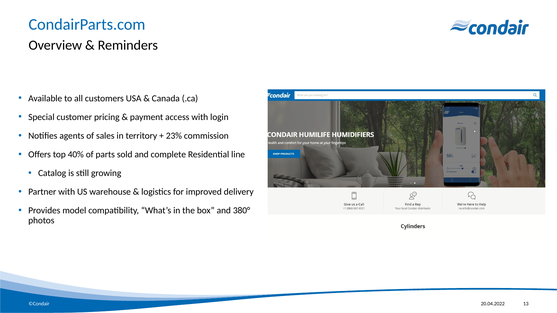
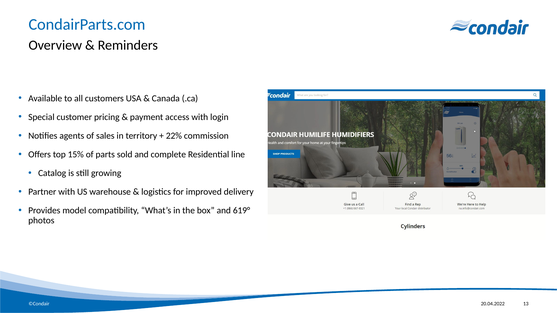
23%: 23% -> 22%
40%: 40% -> 15%
380°: 380° -> 619°
